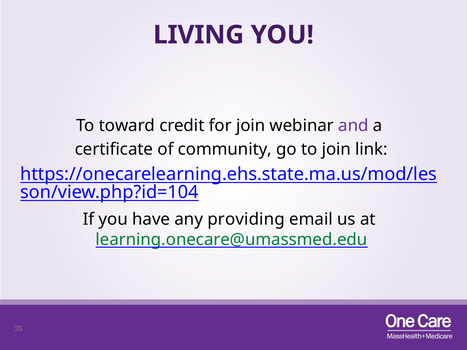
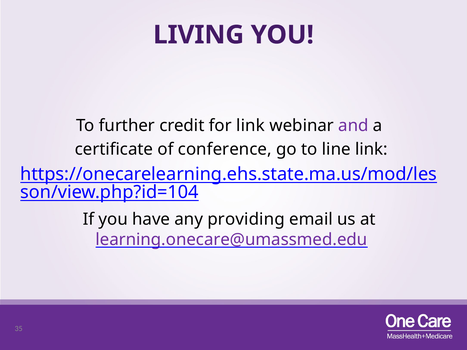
toward: toward -> further
for join: join -> link
community: community -> conference
to join: join -> line
learning.onecare@umassmed.edu colour: green -> purple
